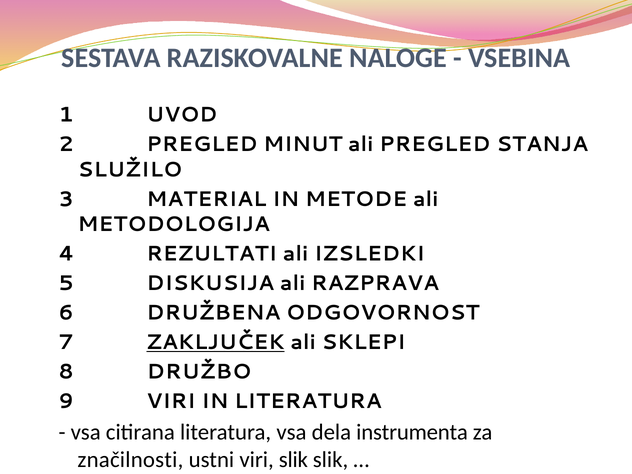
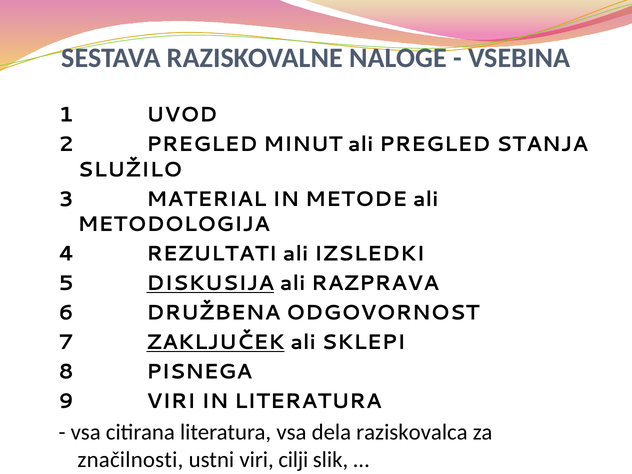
DISKUSIJA underline: none -> present
DRUŽBO: DRUŽBO -> PISNEGA
instrumenta: instrumenta -> raziskovalca
viri slik: slik -> cilji
